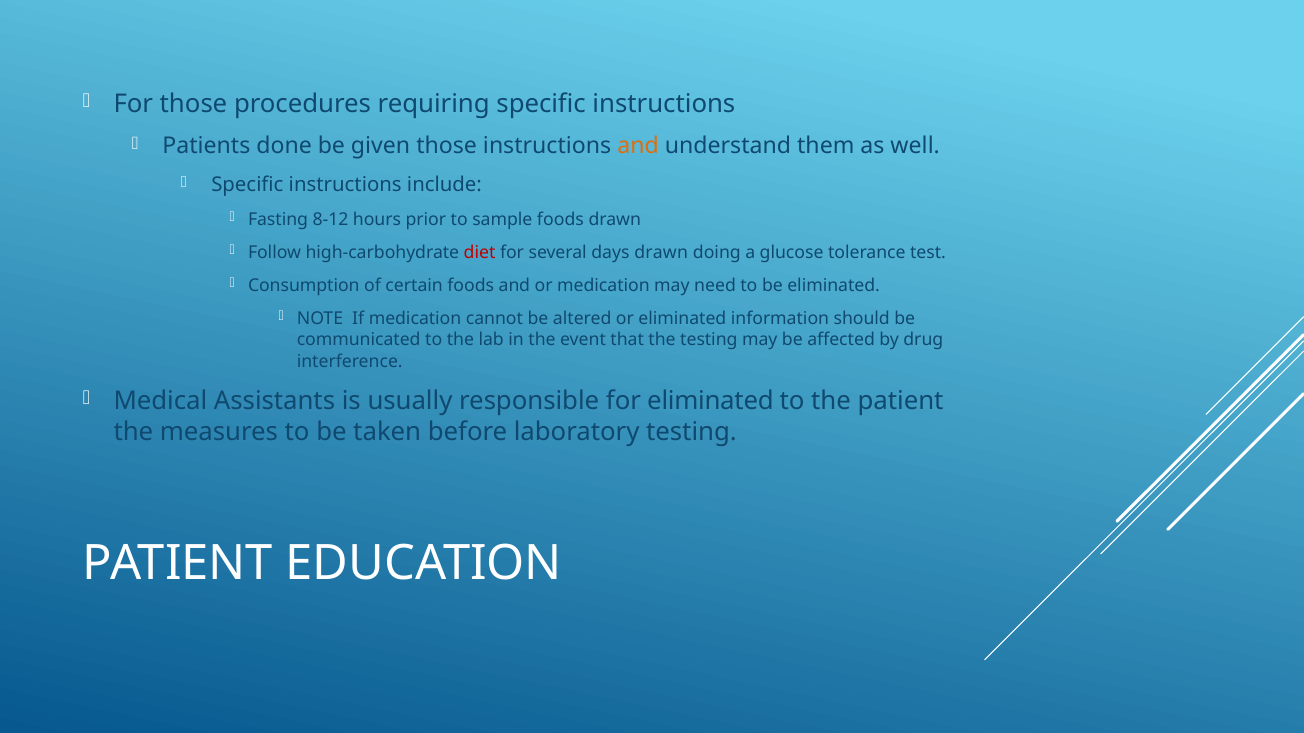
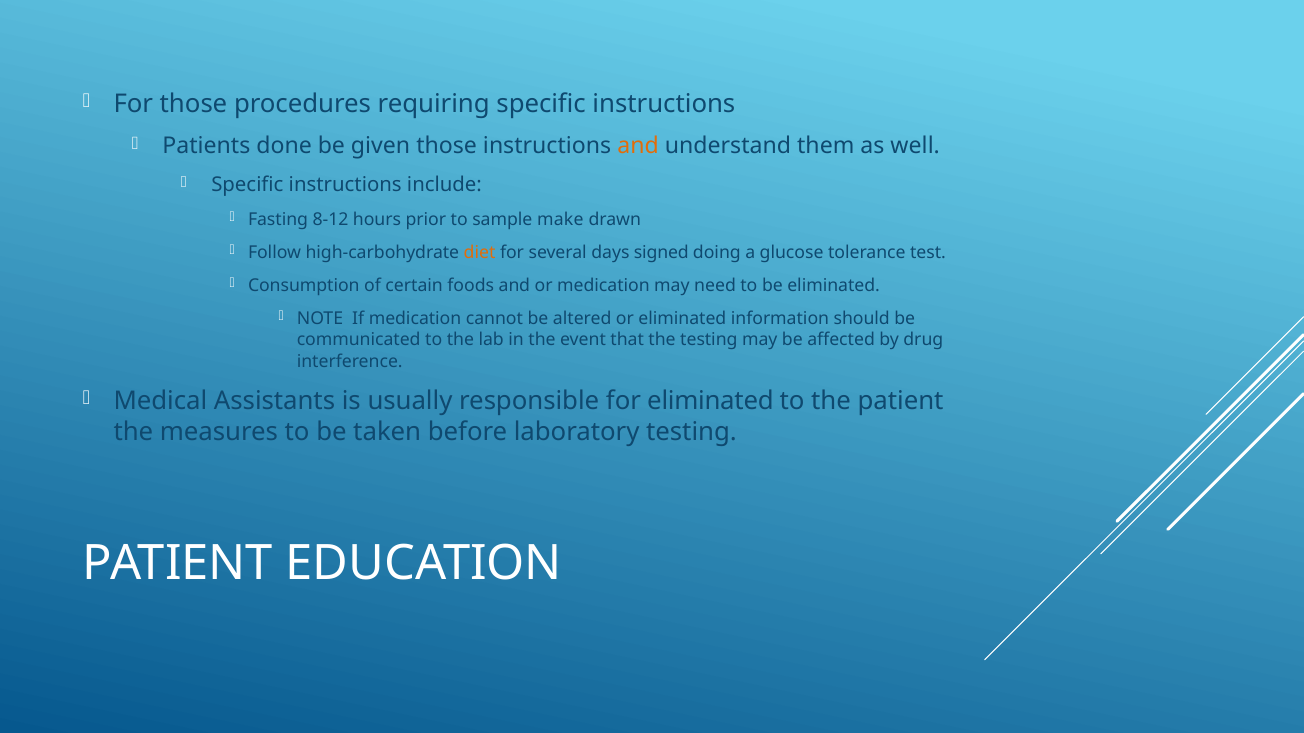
sample foods: foods -> make
diet colour: red -> orange
days drawn: drawn -> signed
